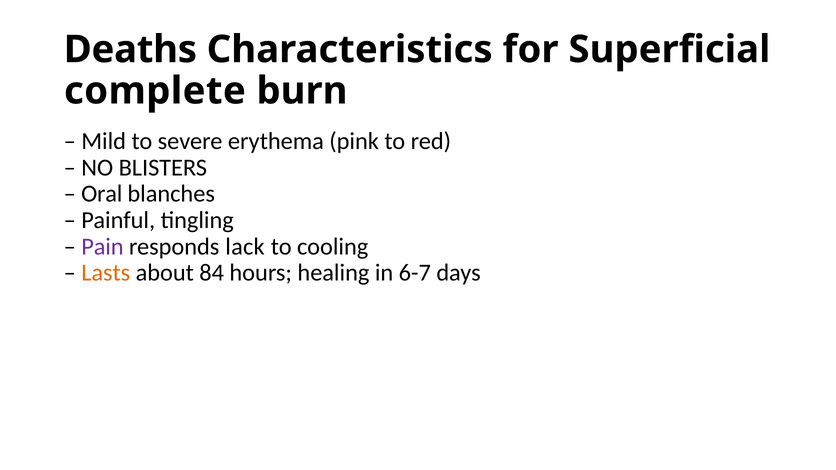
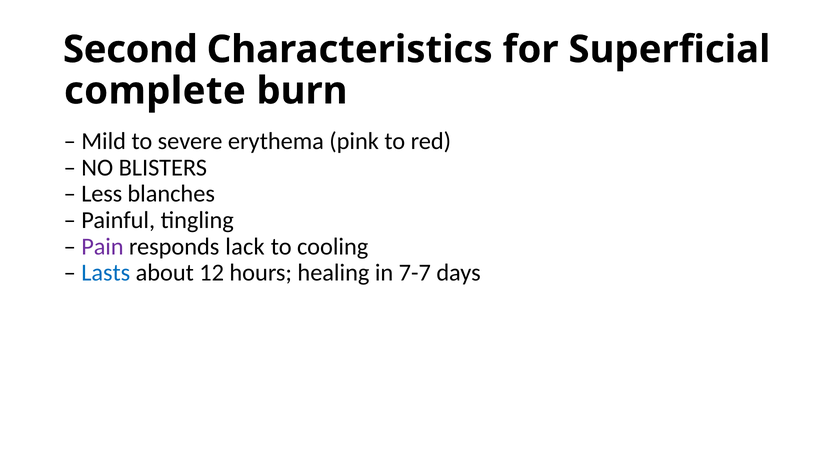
Deaths: Deaths -> Second
Oral: Oral -> Less
Lasts colour: orange -> blue
84: 84 -> 12
6-7: 6-7 -> 7-7
